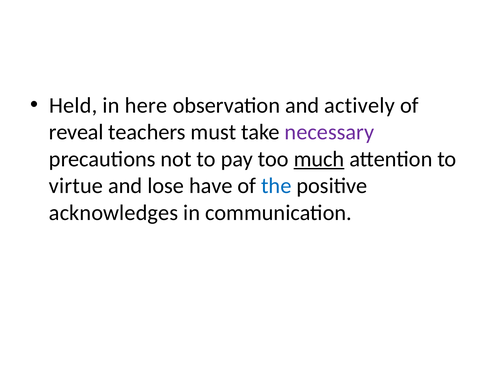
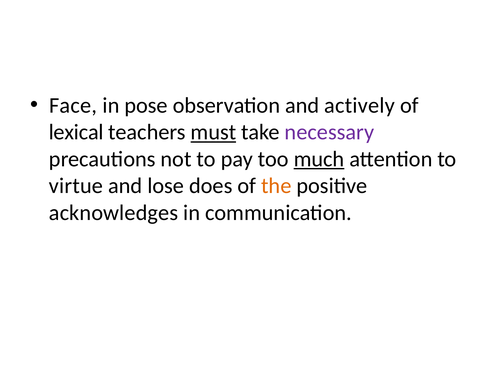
Held: Held -> Face
here: here -> pose
reveal: reveal -> lexical
must underline: none -> present
have: have -> does
the colour: blue -> orange
